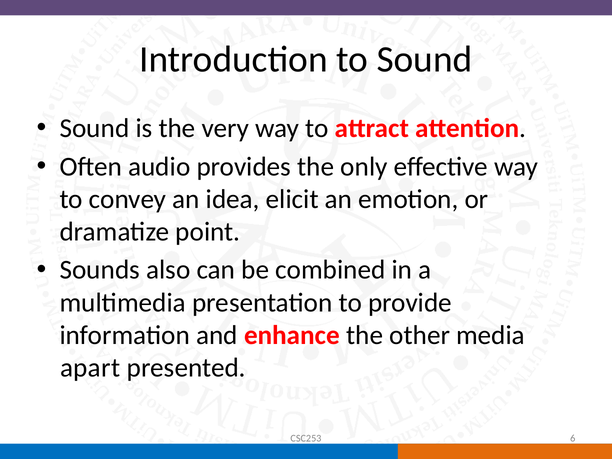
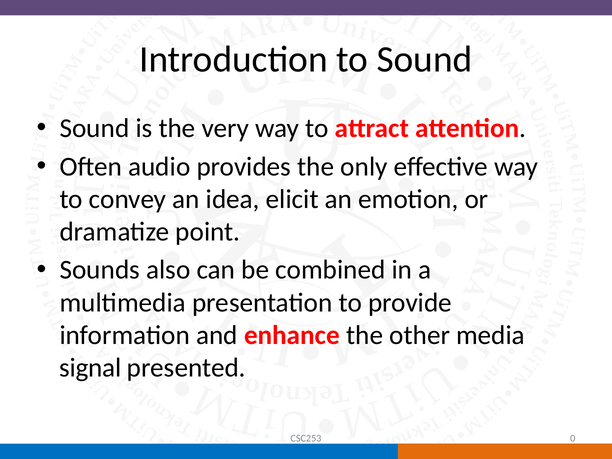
apart: apart -> signal
6: 6 -> 0
